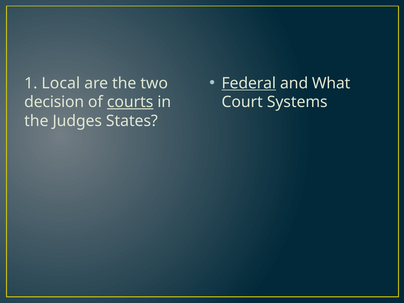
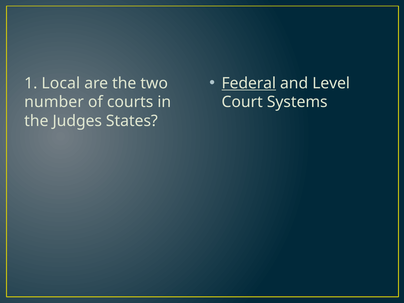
What: What -> Level
decision: decision -> number
courts underline: present -> none
